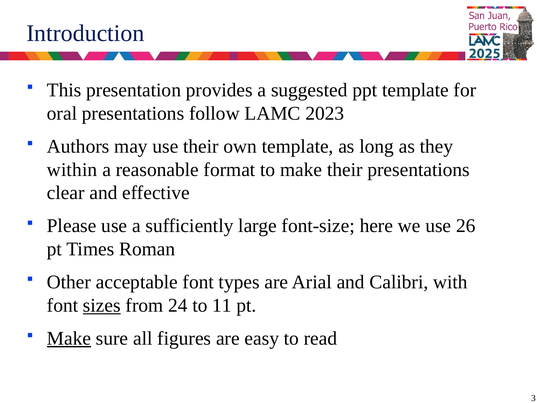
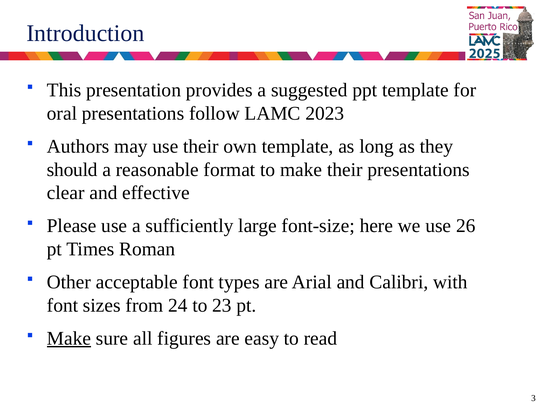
within: within -> should
sizes underline: present -> none
11: 11 -> 23
